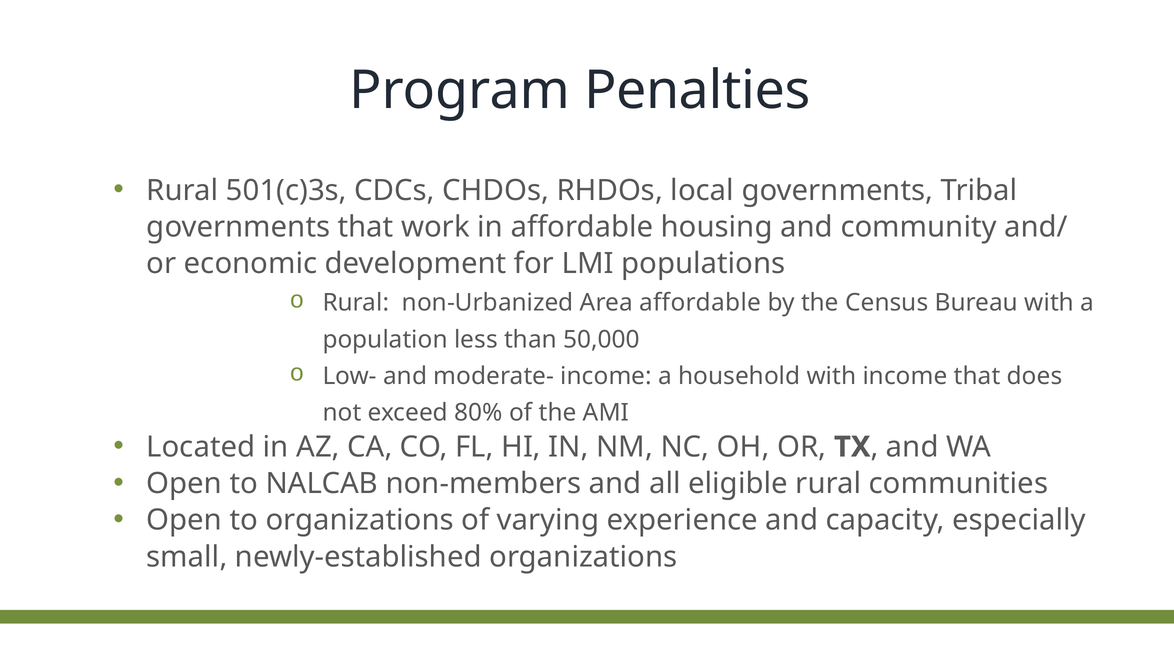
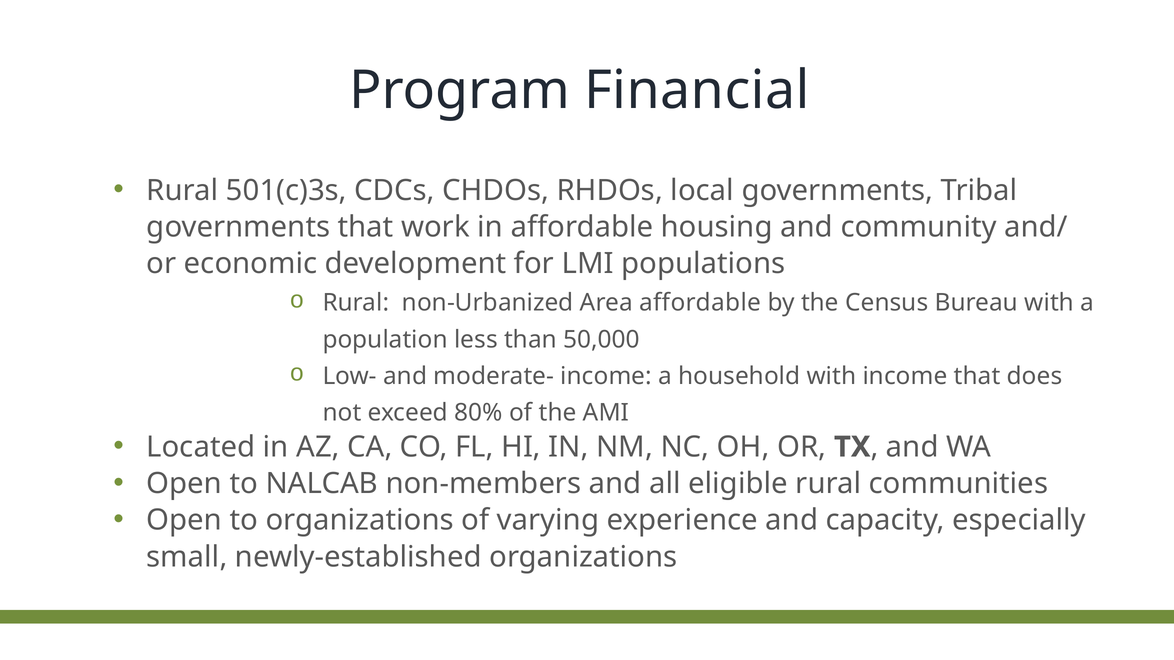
Penalties: Penalties -> Financial
